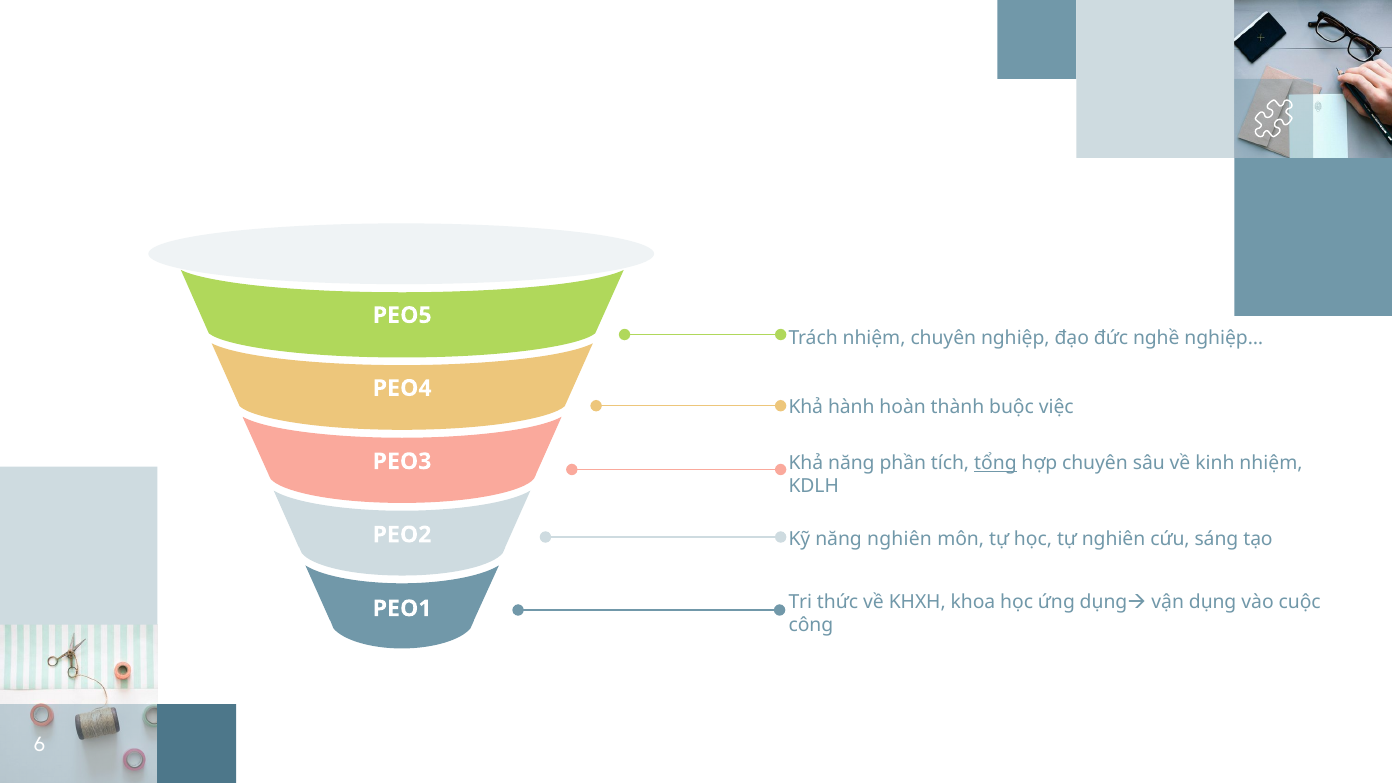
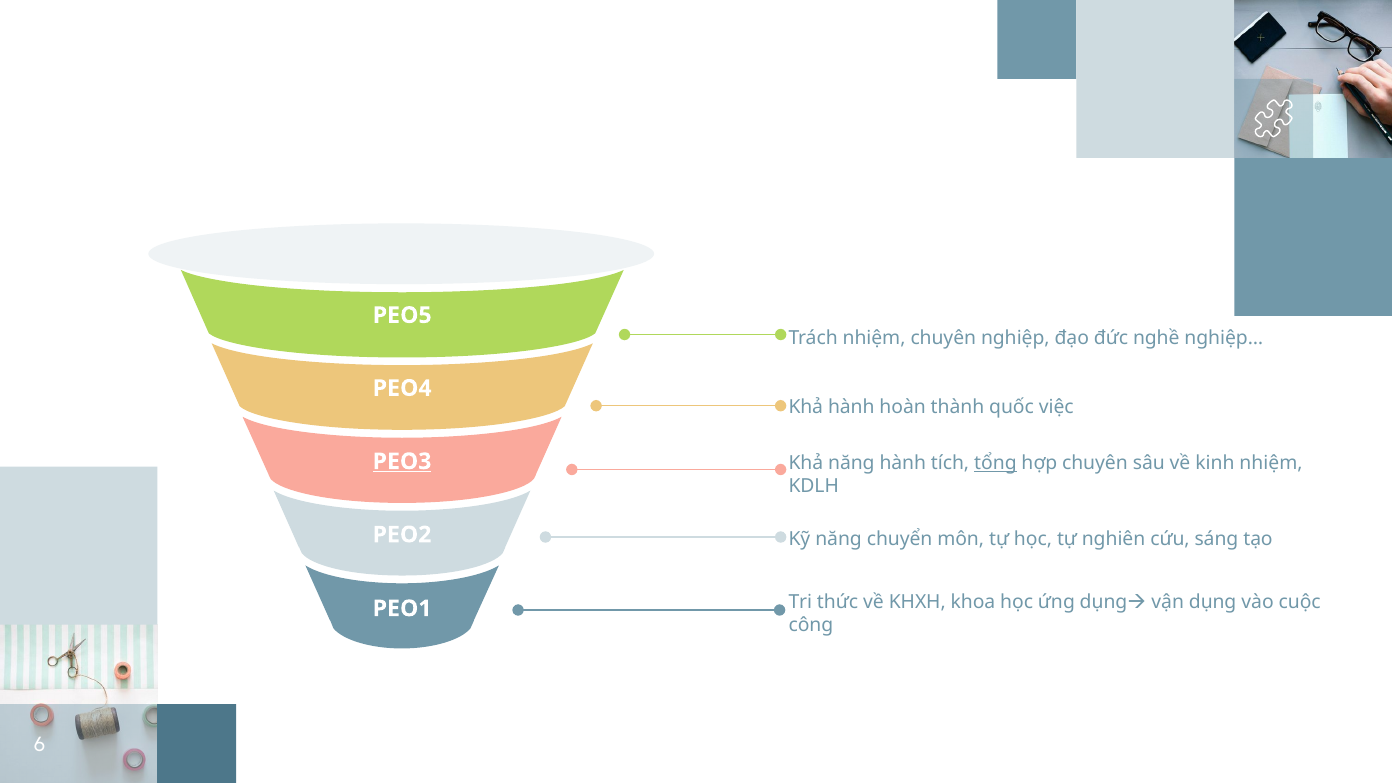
buộc: buộc -> quốc
PEO3 underline: none -> present
năng phần: phần -> hành
năng nghiên: nghiên -> chuyển
